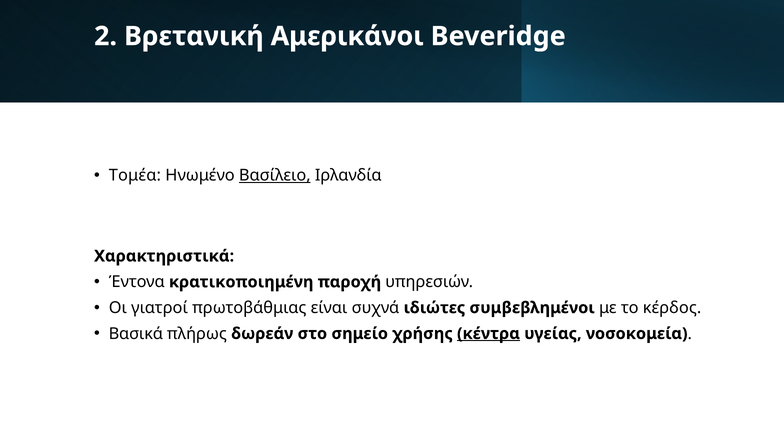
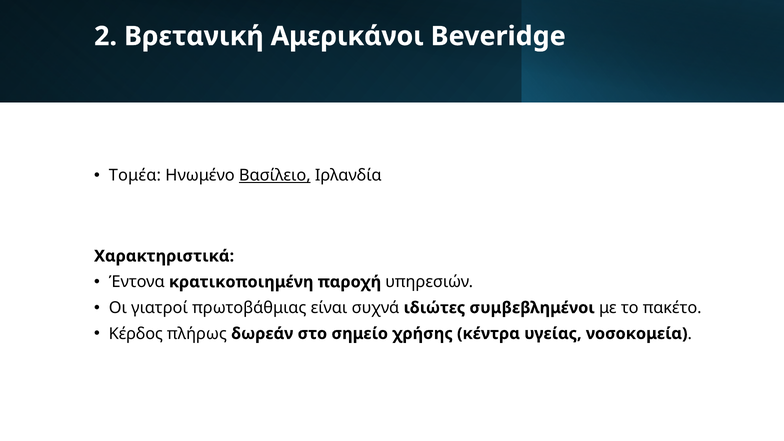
κέρδος: κέρδος -> πακέτο
Βασικά: Βασικά -> Κέρδος
κέντρα underline: present -> none
